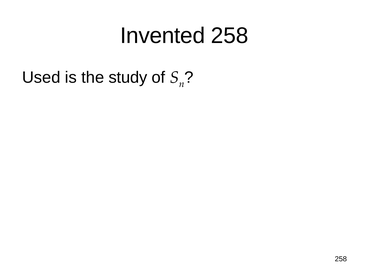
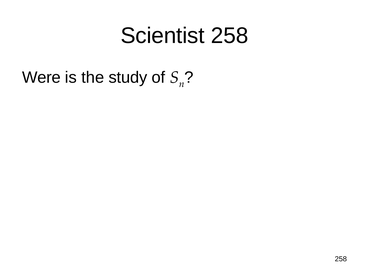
Invented: Invented -> Scientist
Used: Used -> Were
